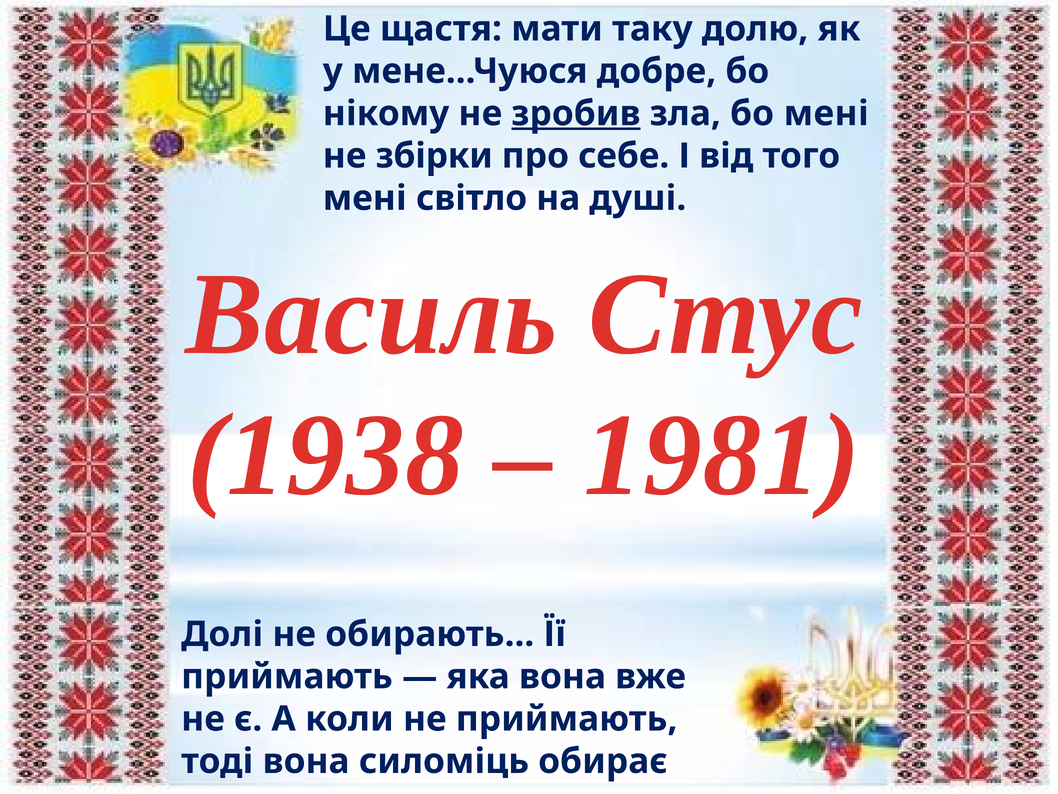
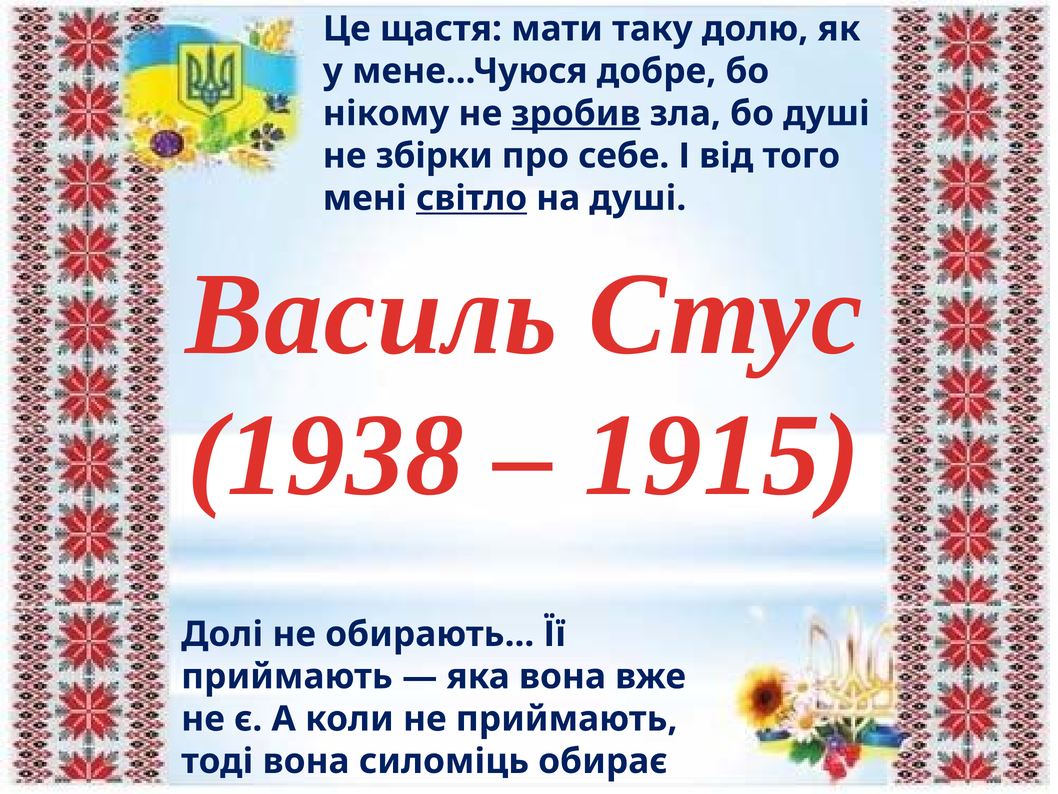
бо мені: мені -> душі
світло underline: none -> present
1981: 1981 -> 1915
